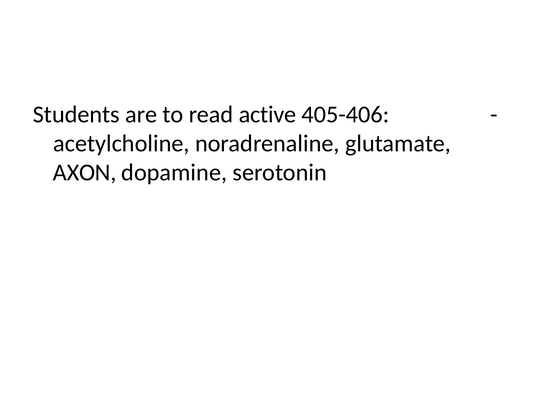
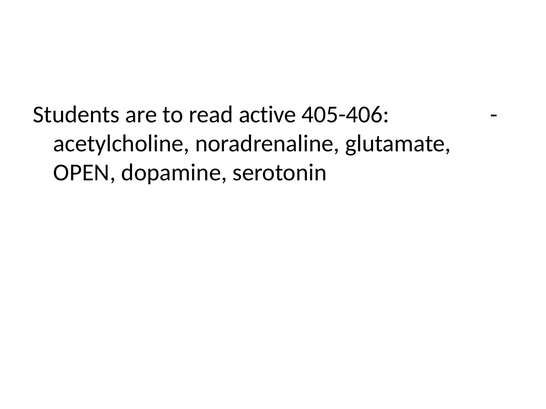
AXON: AXON -> OPEN
